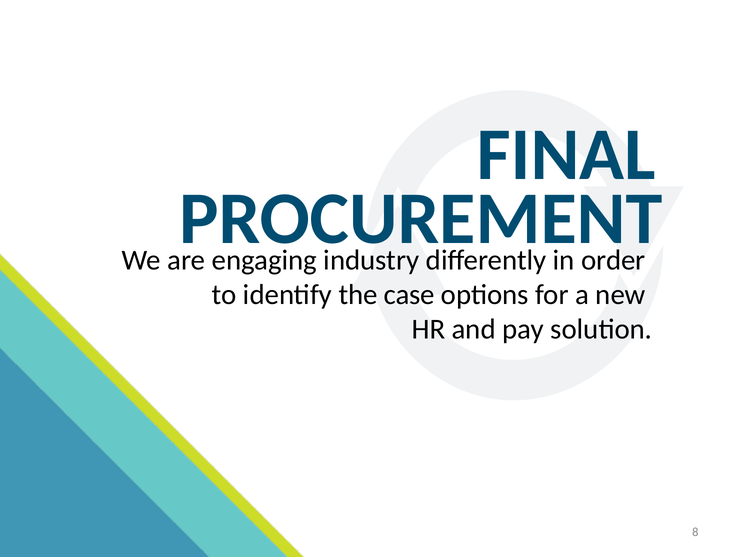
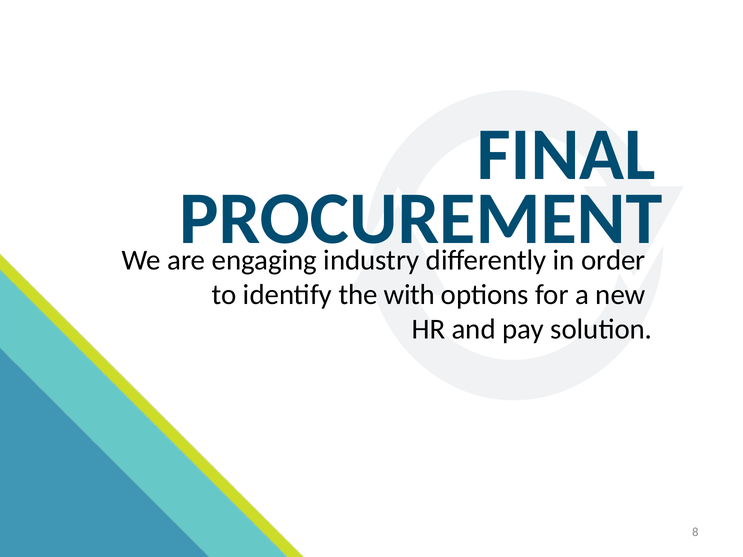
case: case -> with
